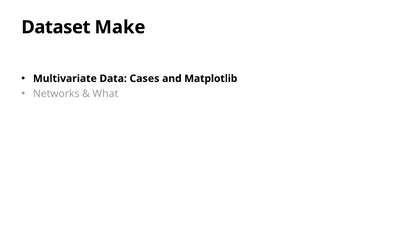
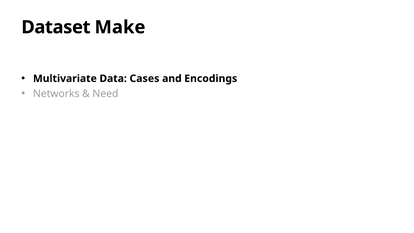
Matplotlib: Matplotlib -> Encodings
What: What -> Need
